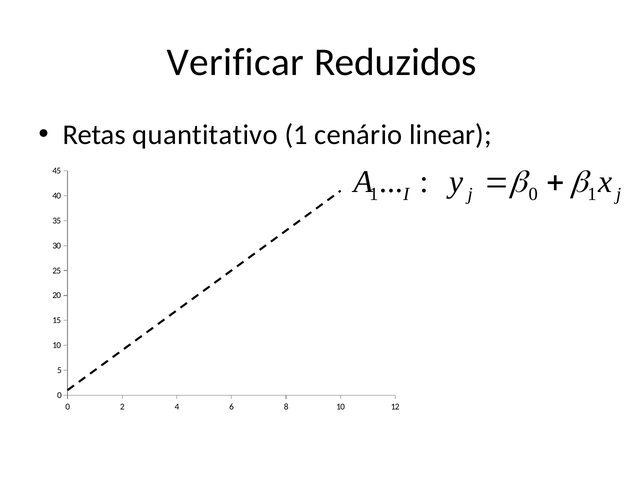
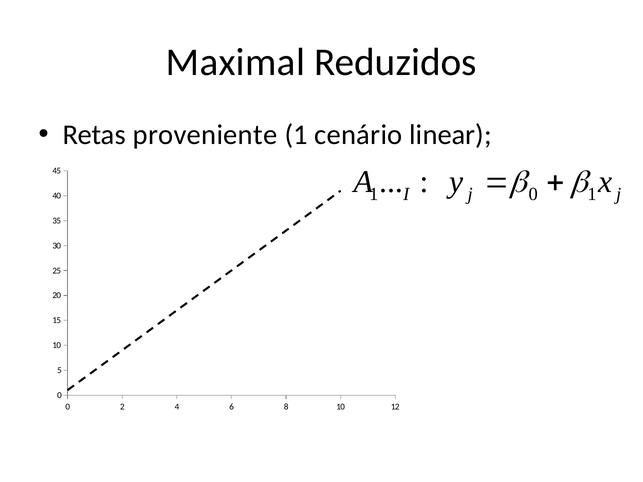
Verificar: Verificar -> Maximal
quantitativo: quantitativo -> proveniente
